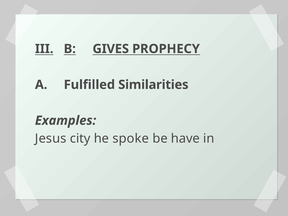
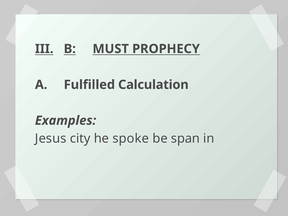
GIVES: GIVES -> MUST
Similarities: Similarities -> Calculation
have: have -> span
